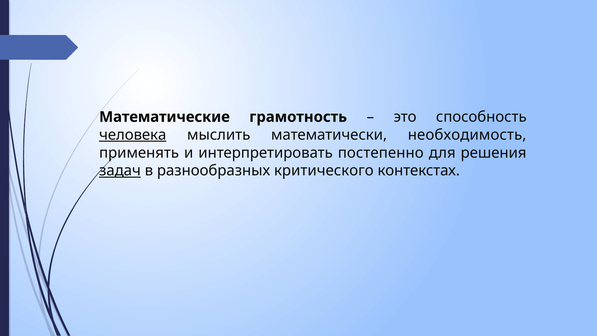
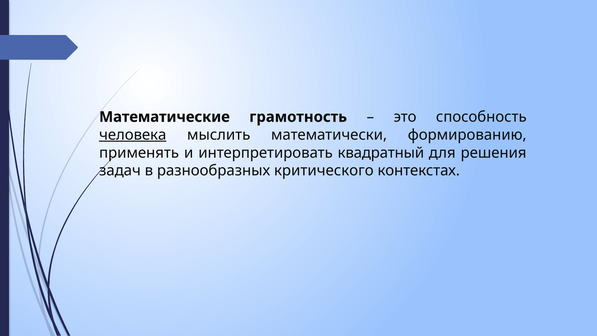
необходимость: необходимость -> формированию
постепенно: постепенно -> квадратный
задач underline: present -> none
